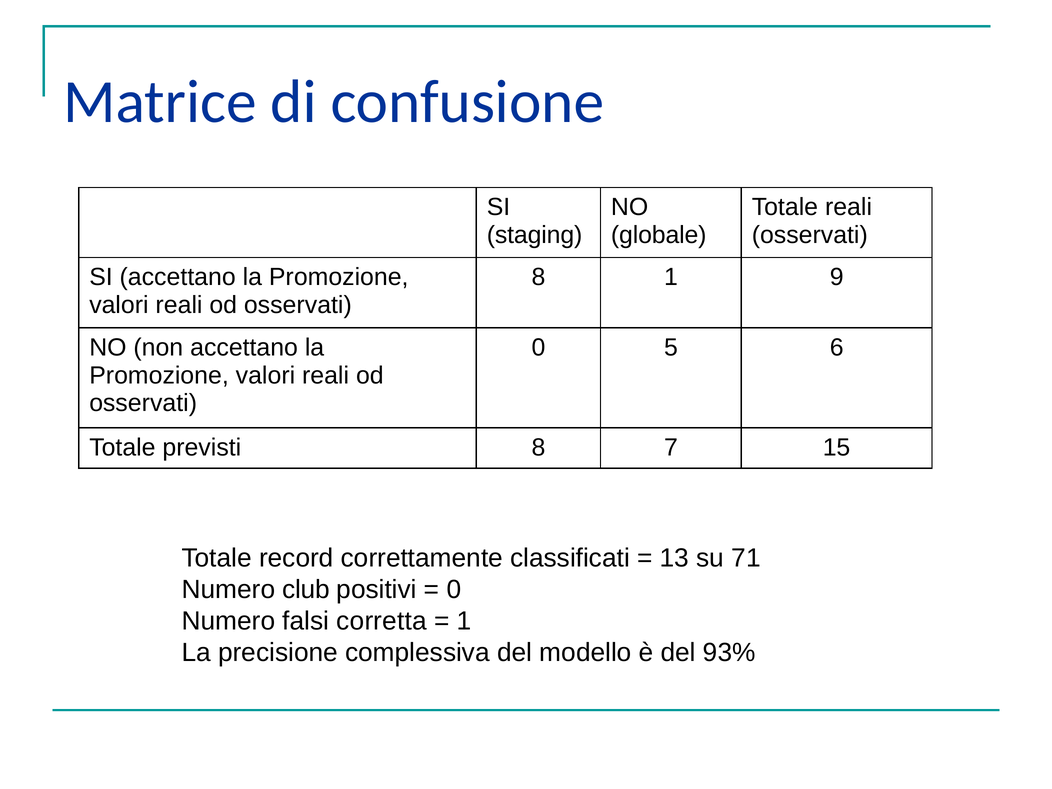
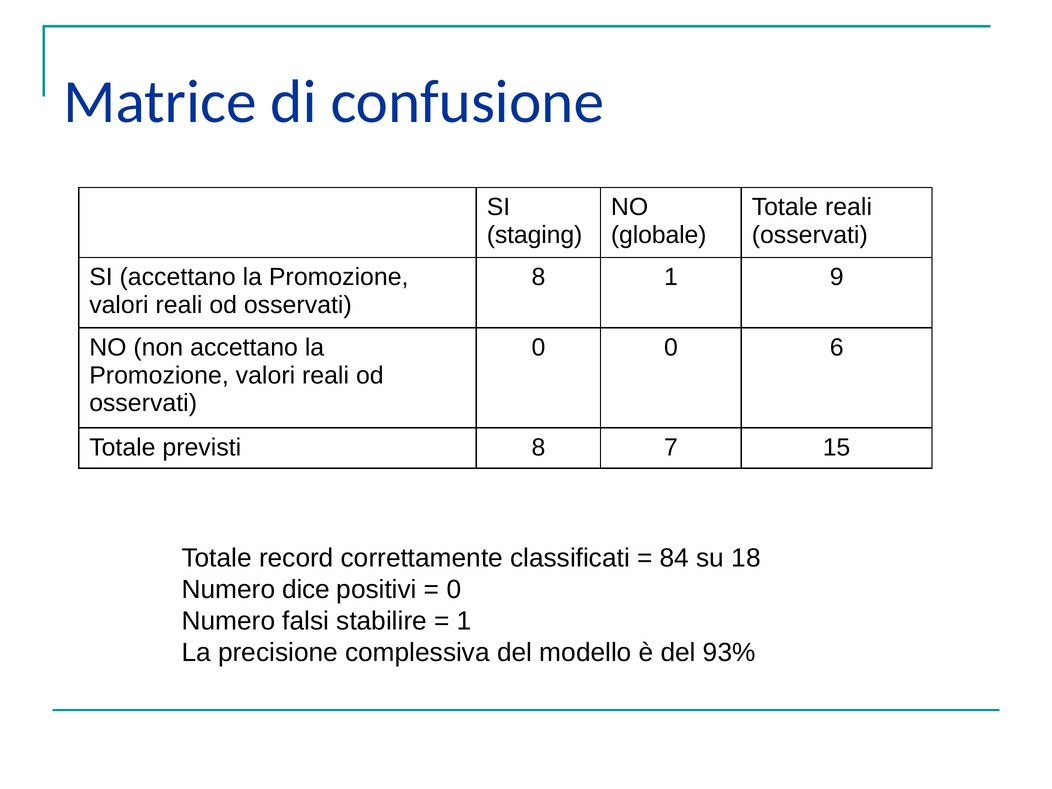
0 5: 5 -> 0
13: 13 -> 84
71: 71 -> 18
club: club -> dice
corretta: corretta -> stabilire
